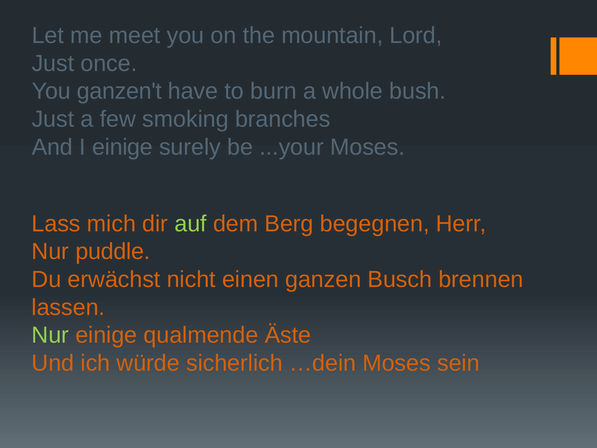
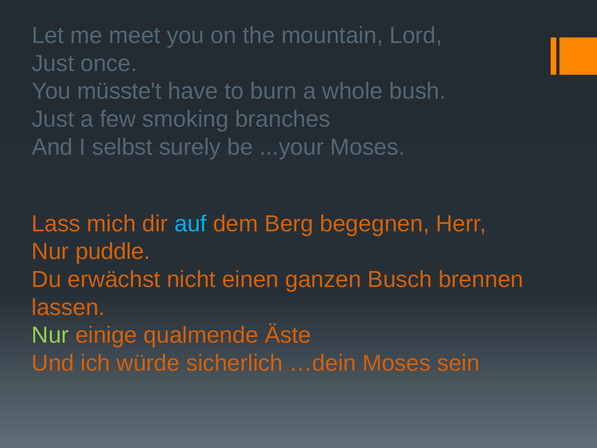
ganzen't: ganzen't -> müsste't
I einige: einige -> selbst
auf colour: light green -> light blue
